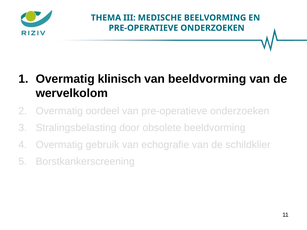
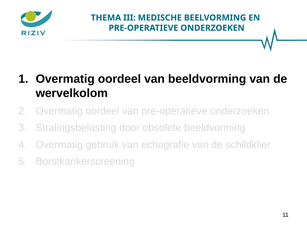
klinisch at (119, 79): klinisch -> oordeel
